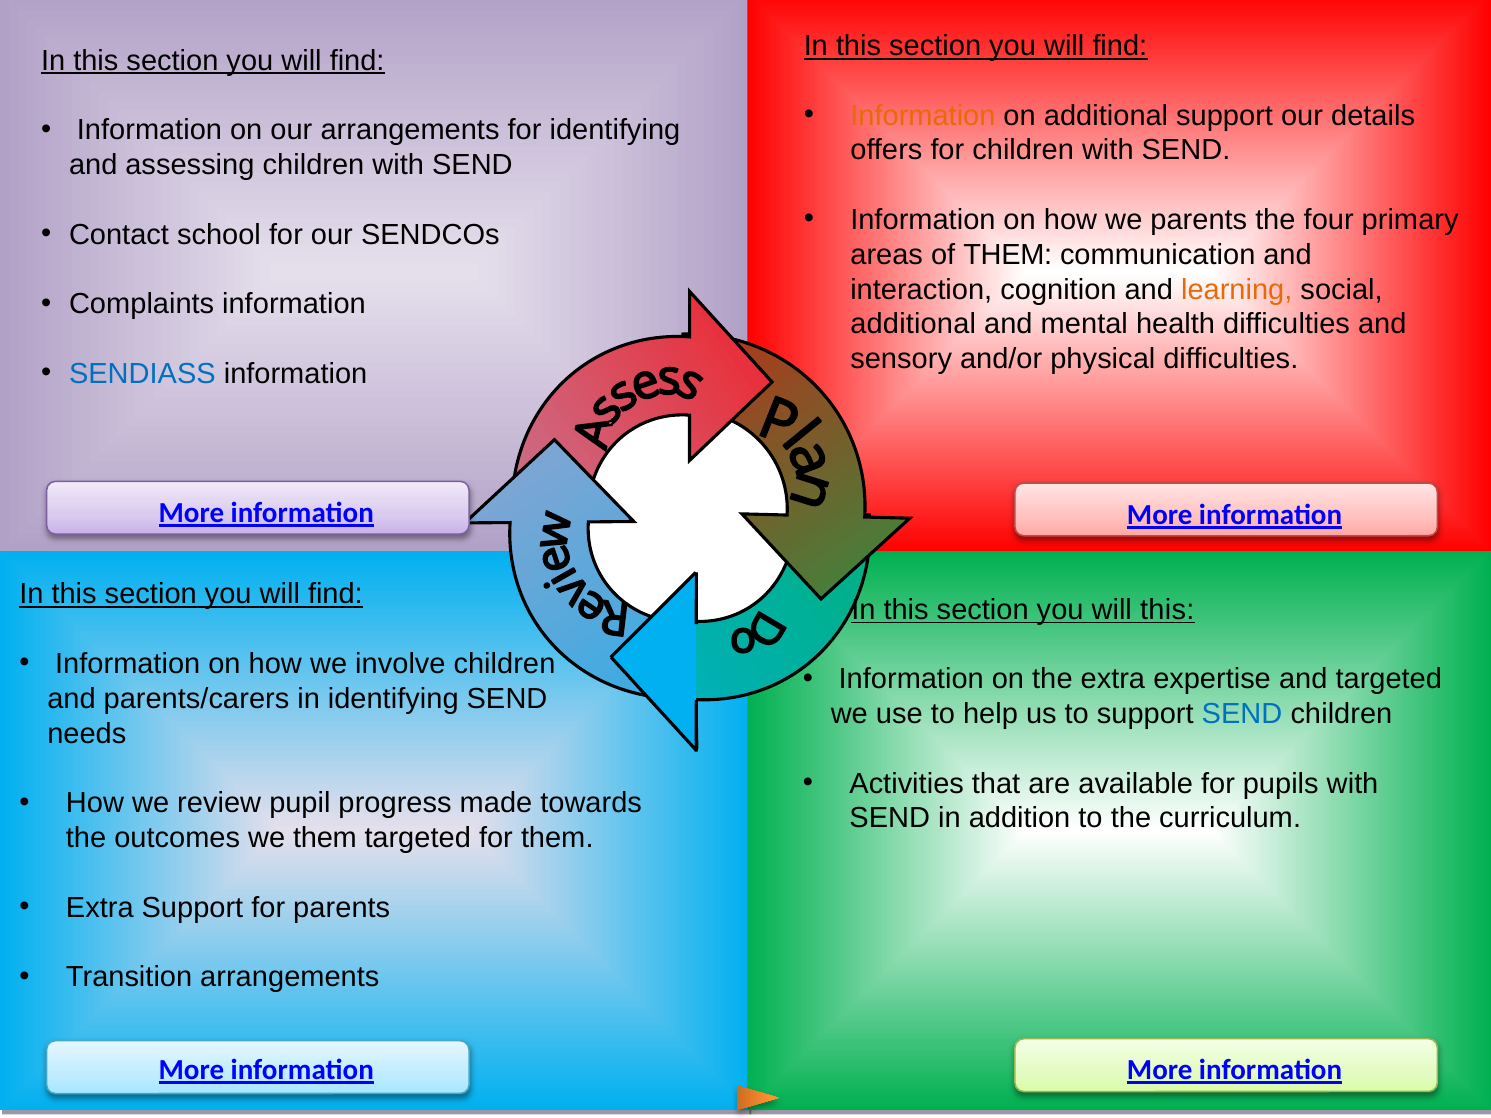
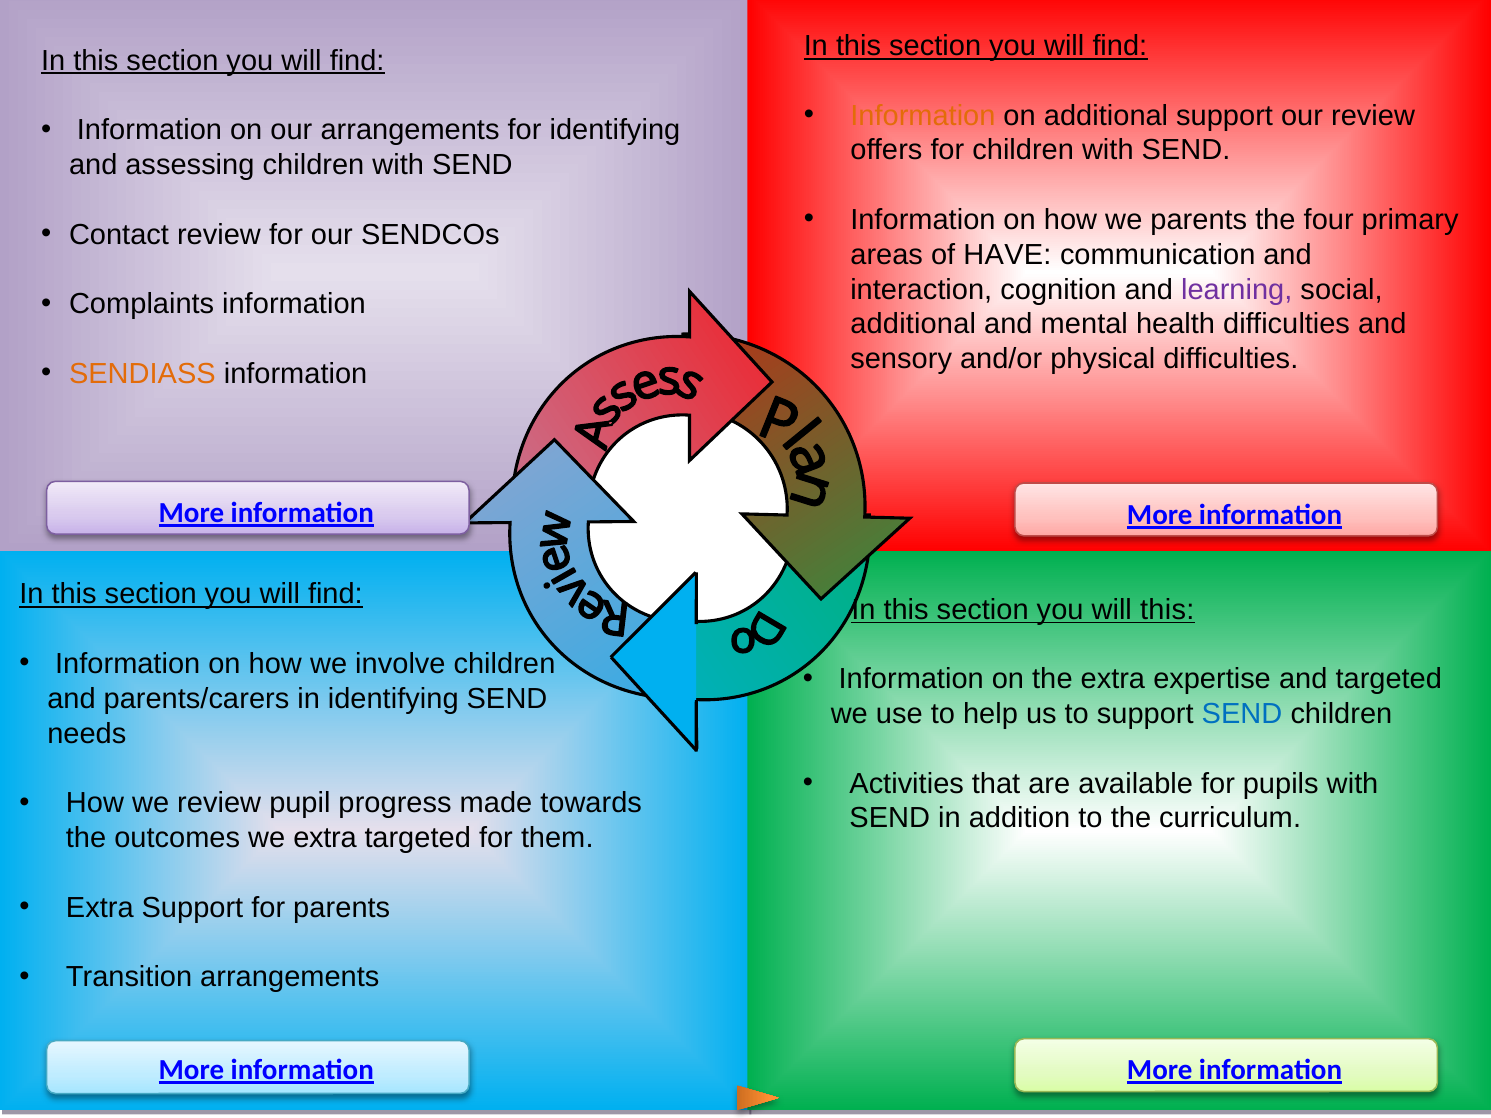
our details: details -> review
Contact school: school -> review
of THEM: THEM -> HAVE
learning colour: orange -> purple
SENDIASS colour: blue -> orange
we them: them -> extra
